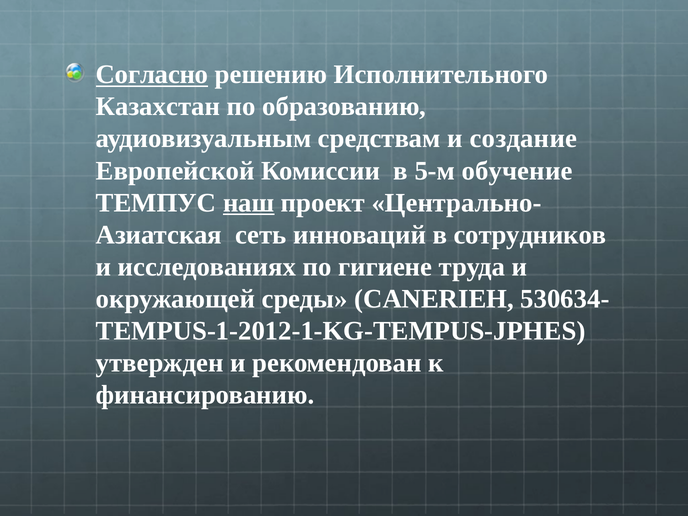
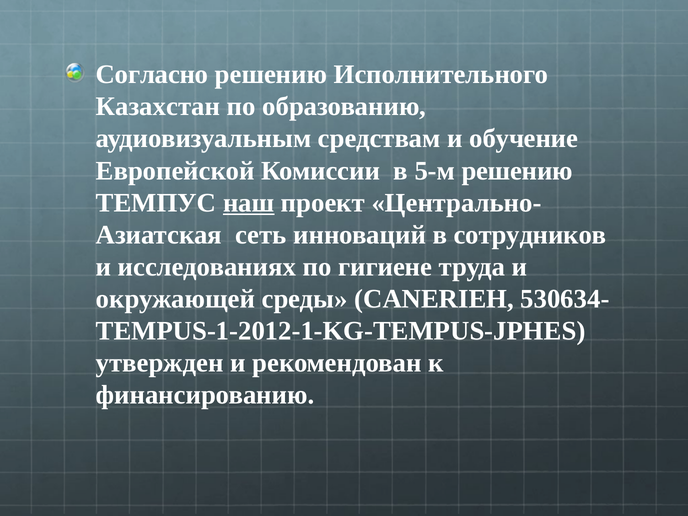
Согласно underline: present -> none
создание: создание -> обучение
5-м обучение: обучение -> решению
